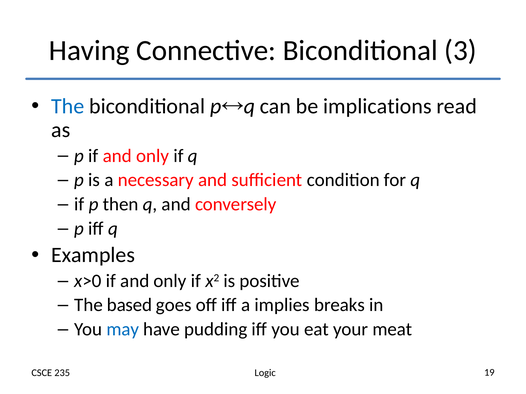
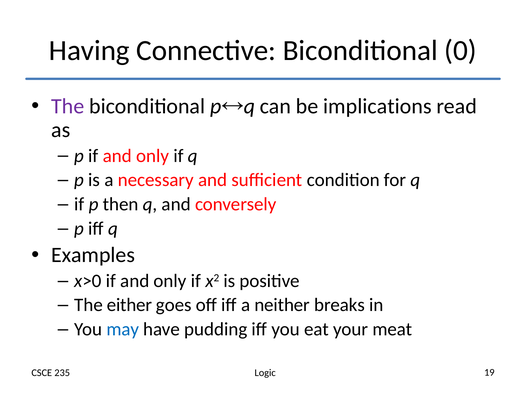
3: 3 -> 0
The at (68, 106) colour: blue -> purple
based: based -> either
implies: implies -> neither
